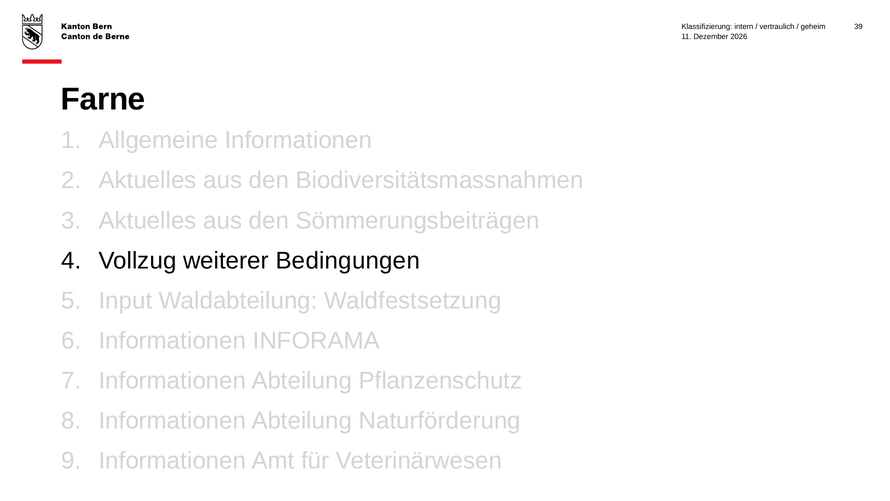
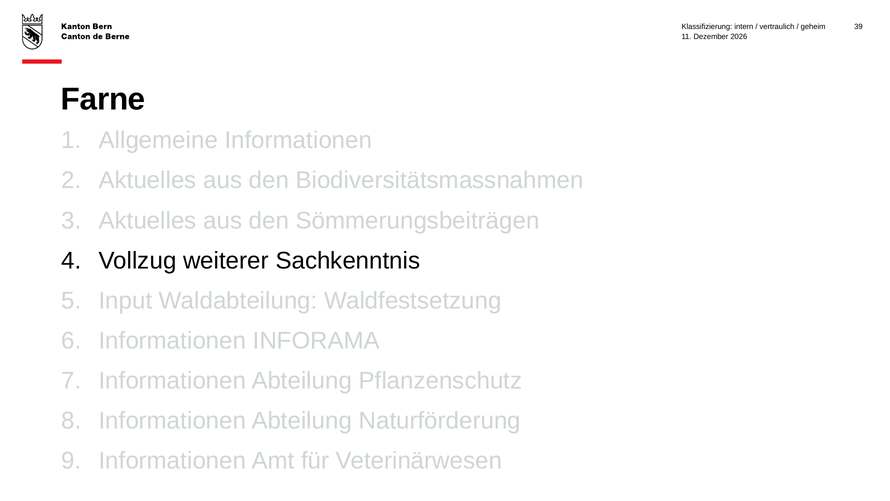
Bedingungen: Bedingungen -> Sachkenntnis
